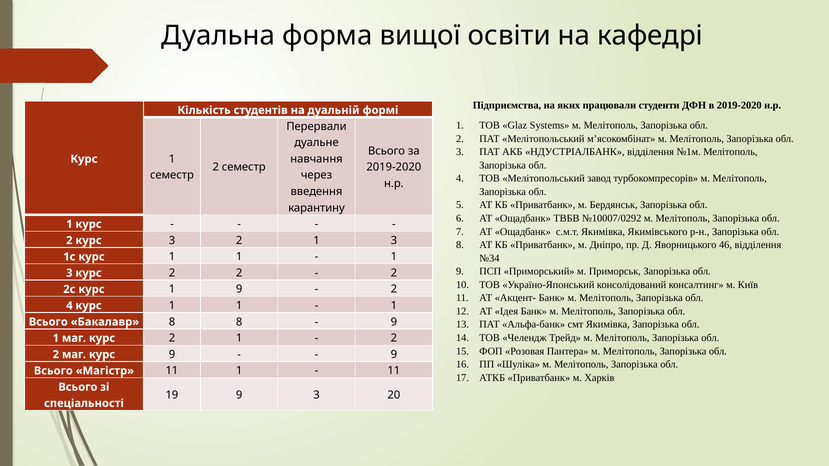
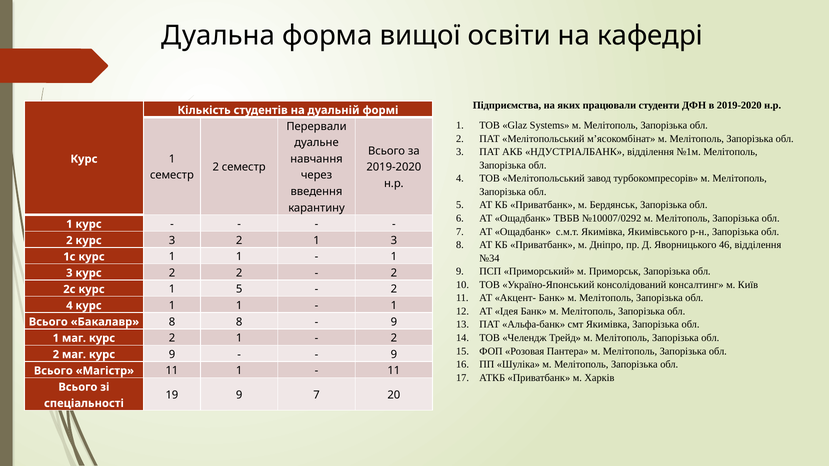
1 9: 9 -> 5
9 3: 3 -> 7
